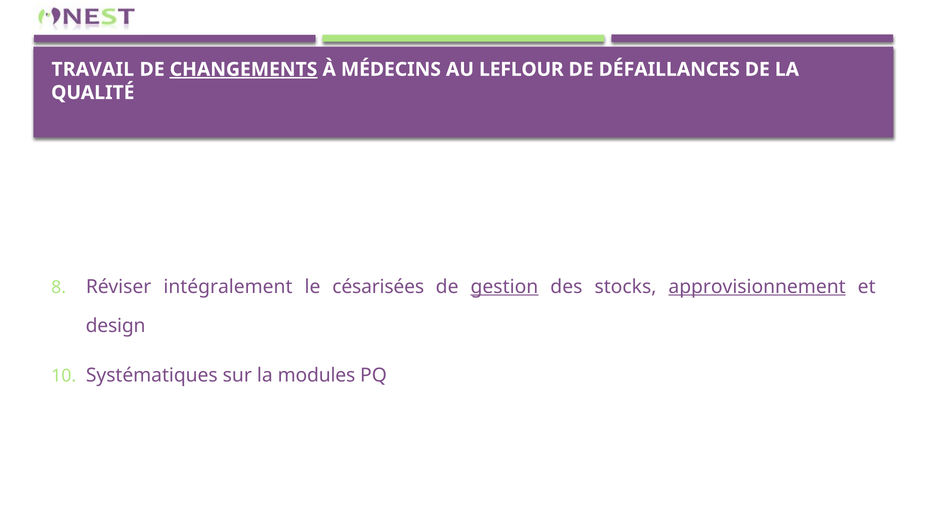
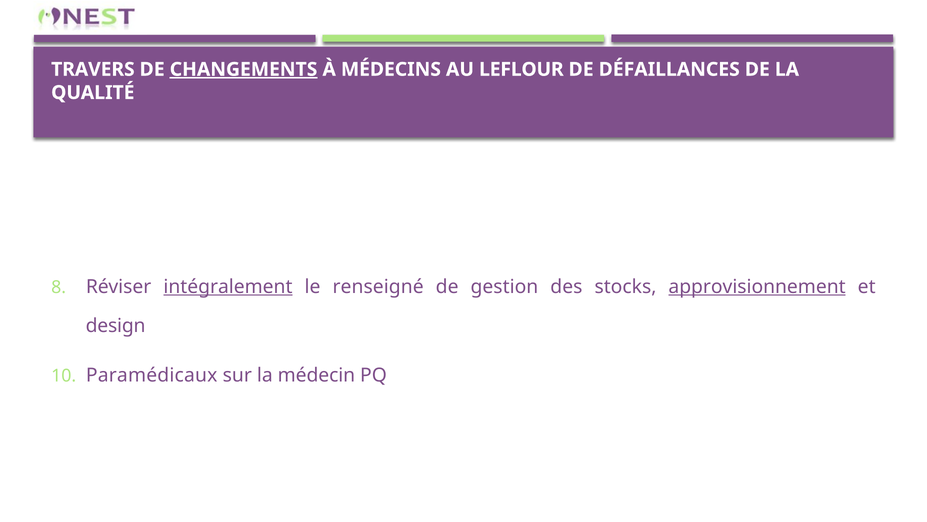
TRAVAIL: TRAVAIL -> TRAVERS
intégralement underline: none -> present
césarisées: césarisées -> renseigné
gestion underline: present -> none
Systématiques: Systématiques -> Paramédicaux
modules: modules -> médecin
